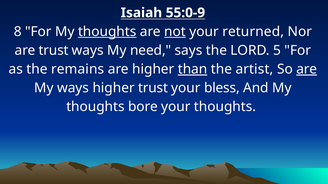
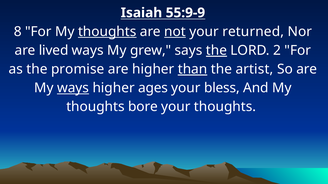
55:0-9: 55:0-9 -> 55:9-9
are trust: trust -> lived
need: need -> grew
the at (216, 51) underline: none -> present
5: 5 -> 2
remains: remains -> promise
are at (307, 69) underline: present -> none
ways at (73, 88) underline: none -> present
higher trust: trust -> ages
